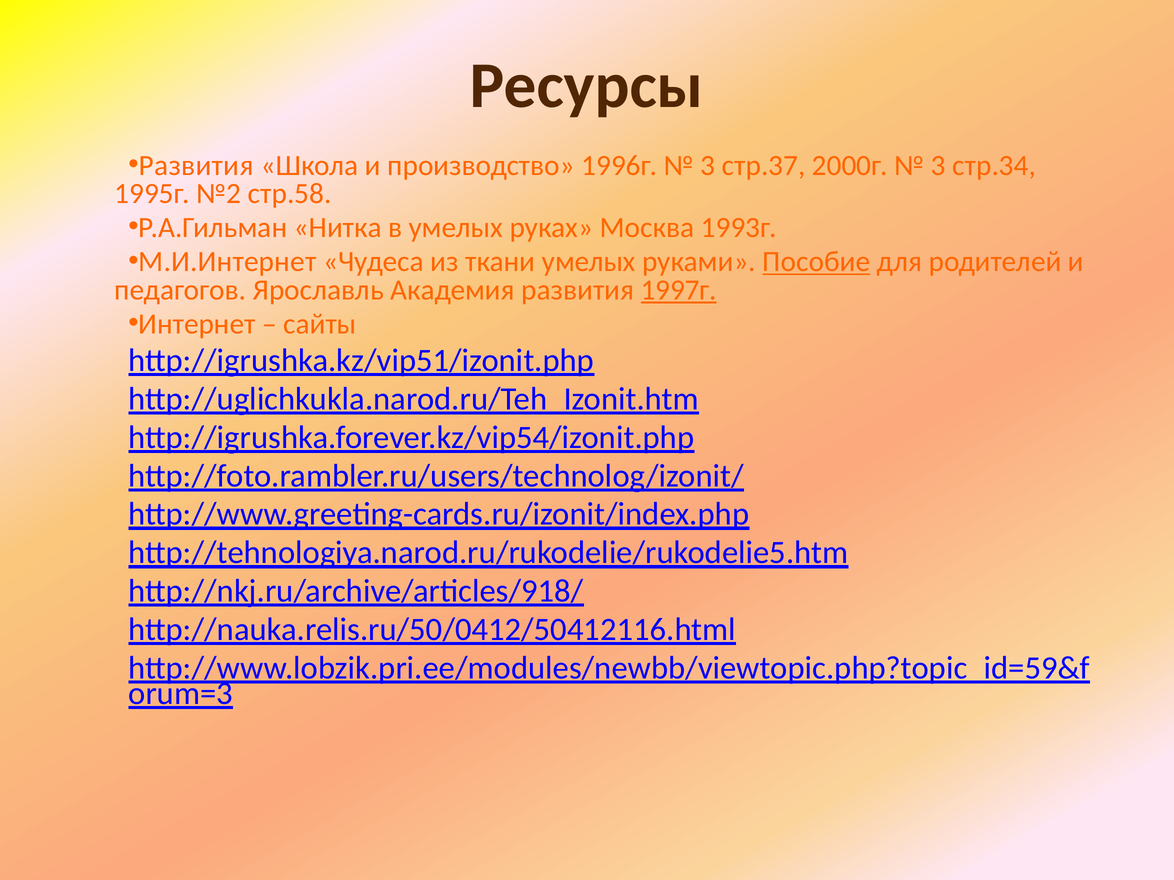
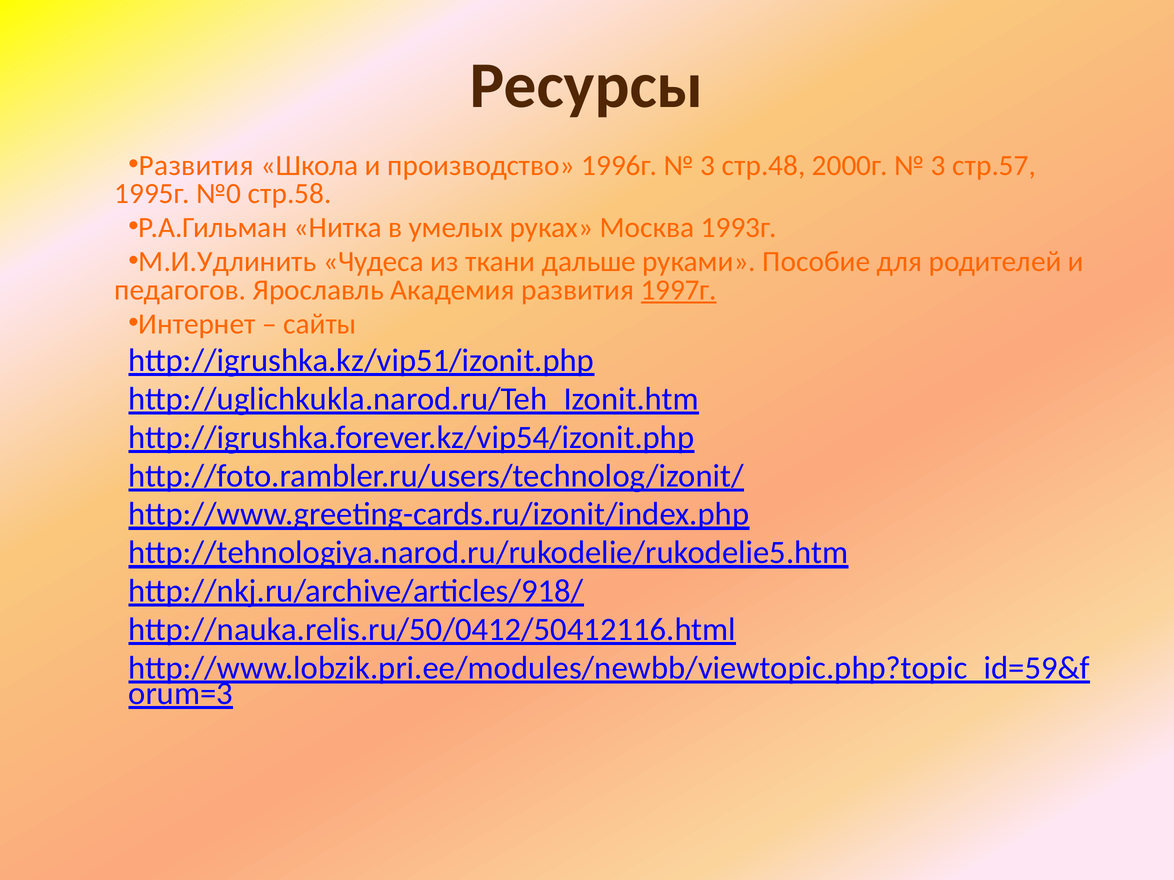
стр.37: стр.37 -> стр.48
стр.34: стр.34 -> стр.57
№2: №2 -> №0
М.И.Интернет: М.И.Интернет -> М.И.Удлинить
ткани умелых: умелых -> дальше
Пособие underline: present -> none
